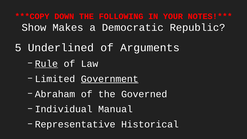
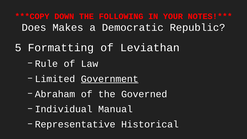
Show: Show -> Does
Underlined: Underlined -> Formatting
Arguments: Arguments -> Leviathan
Rule underline: present -> none
